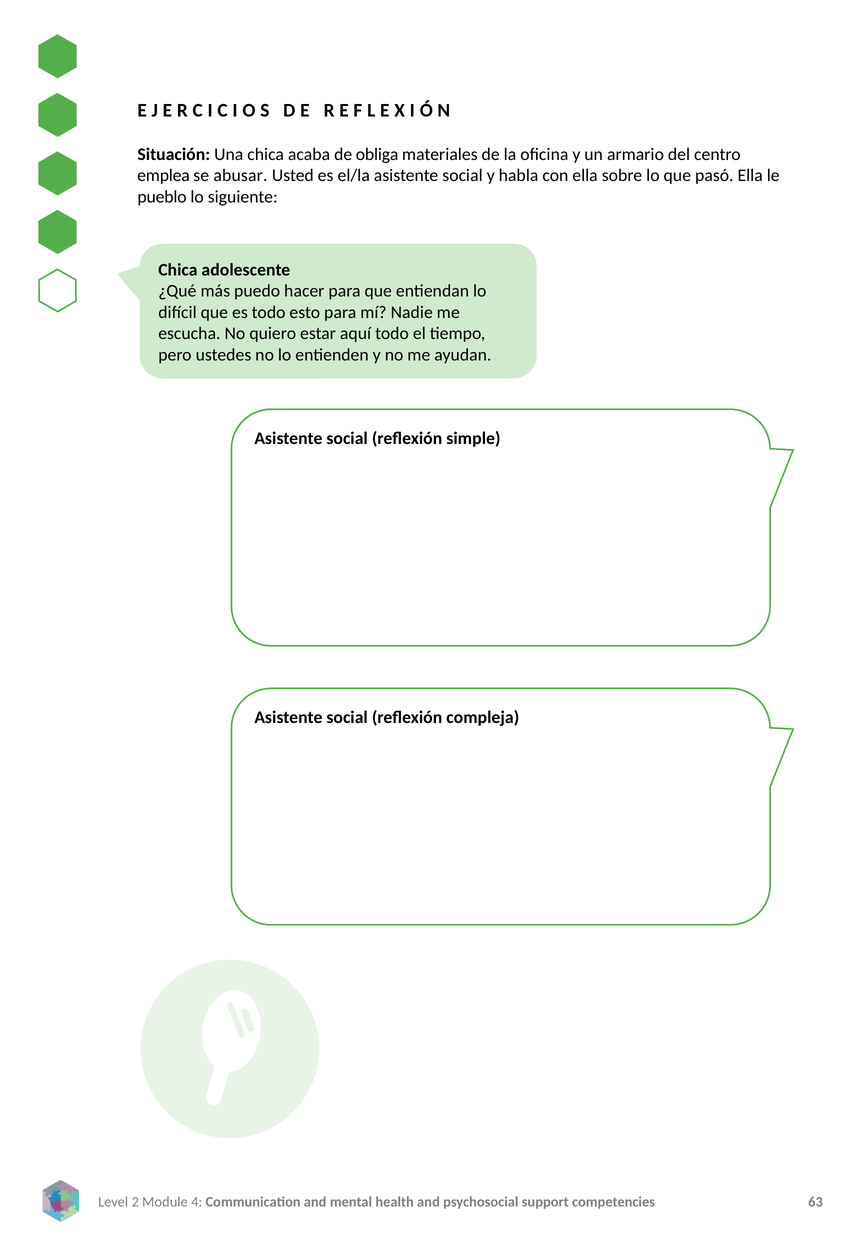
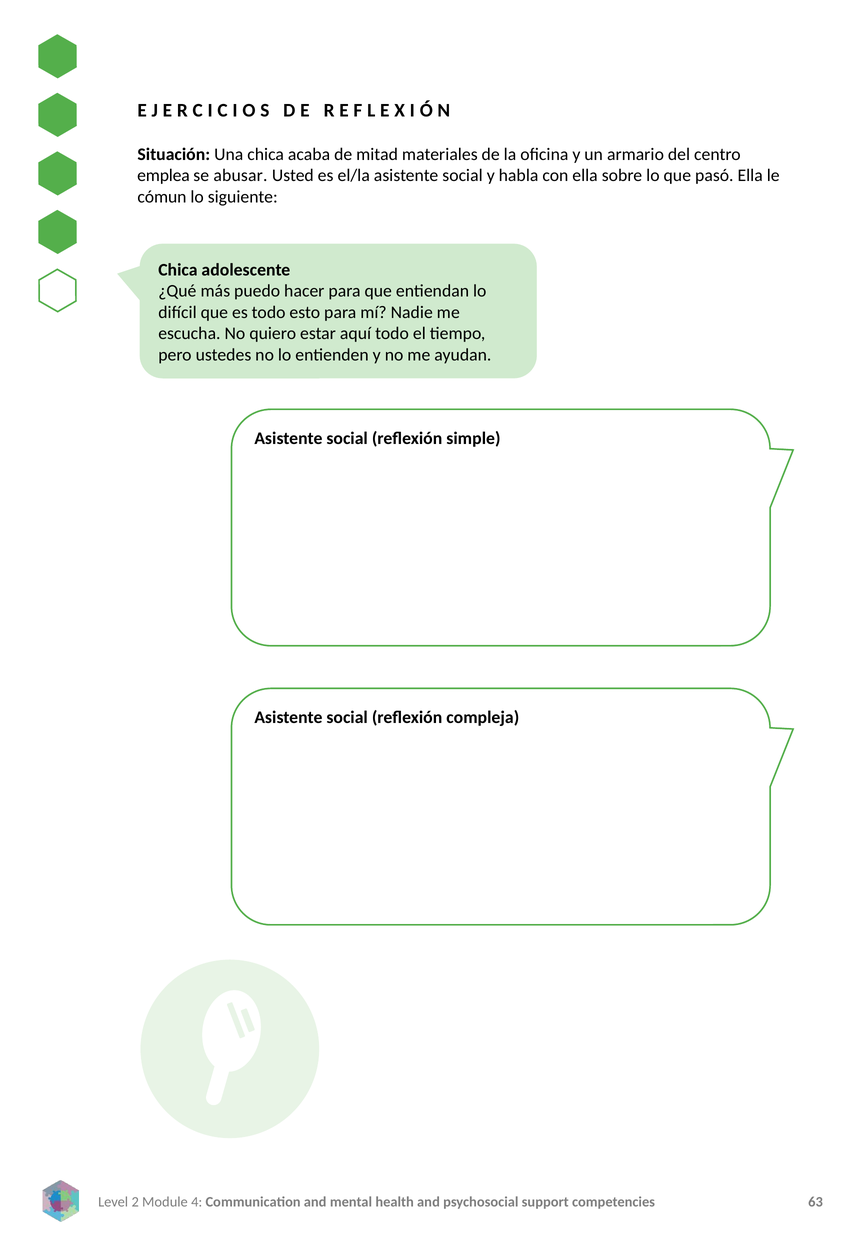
obliga: obliga -> mitad
pueblo: pueblo -> cómun
